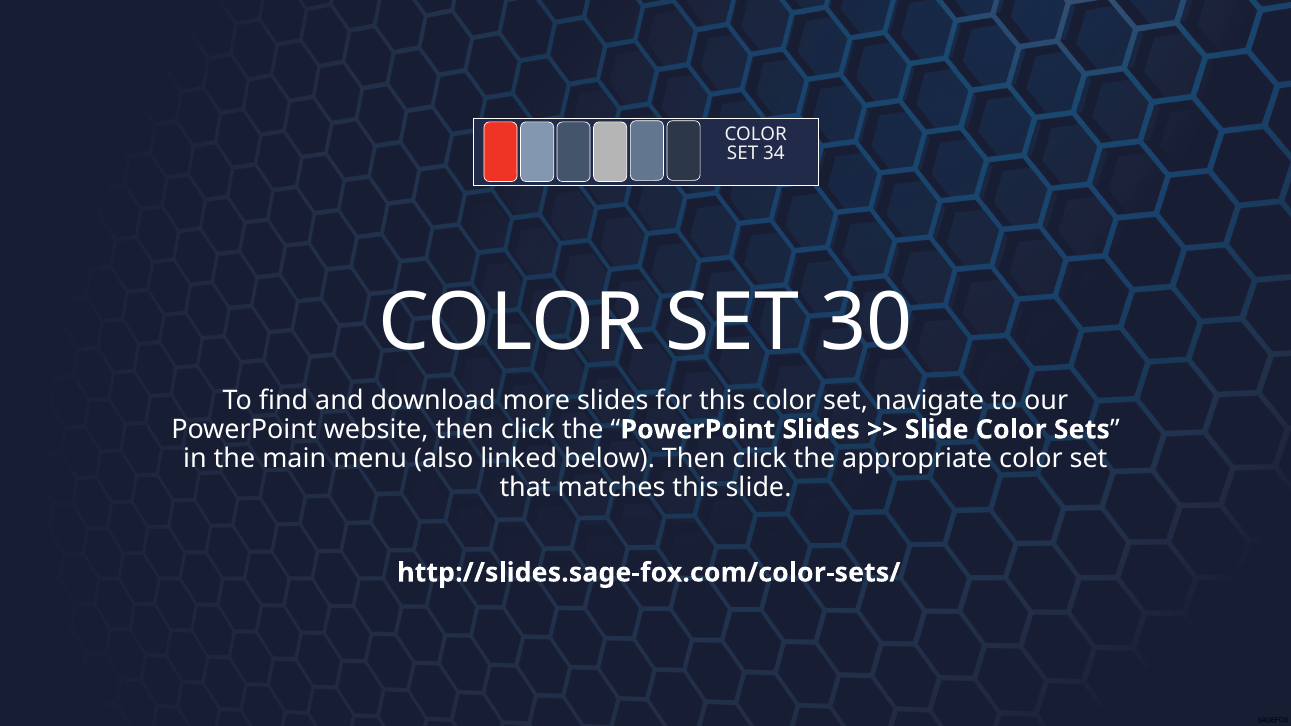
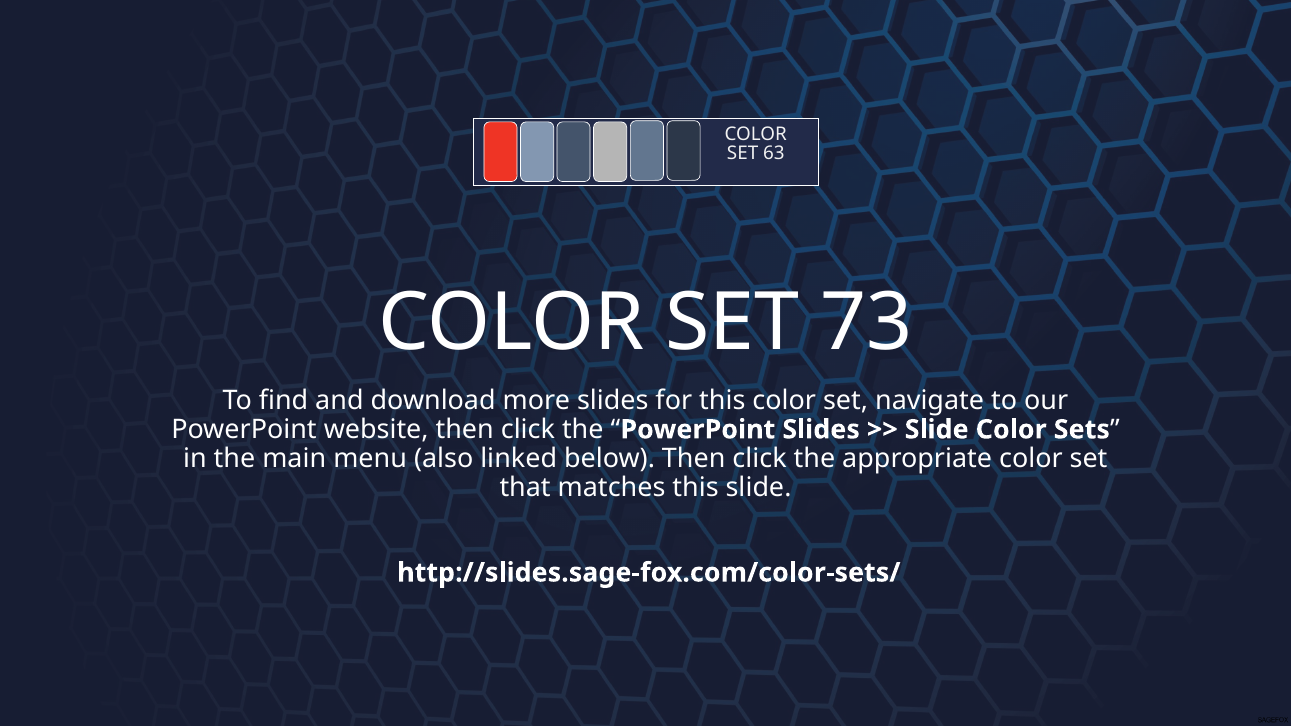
34: 34 -> 63
30: 30 -> 73
